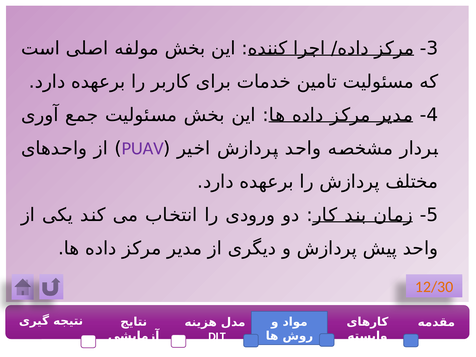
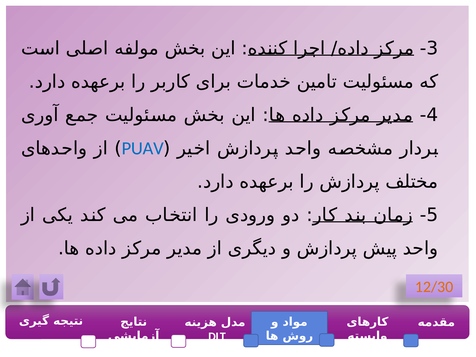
PUAV colour: purple -> blue
